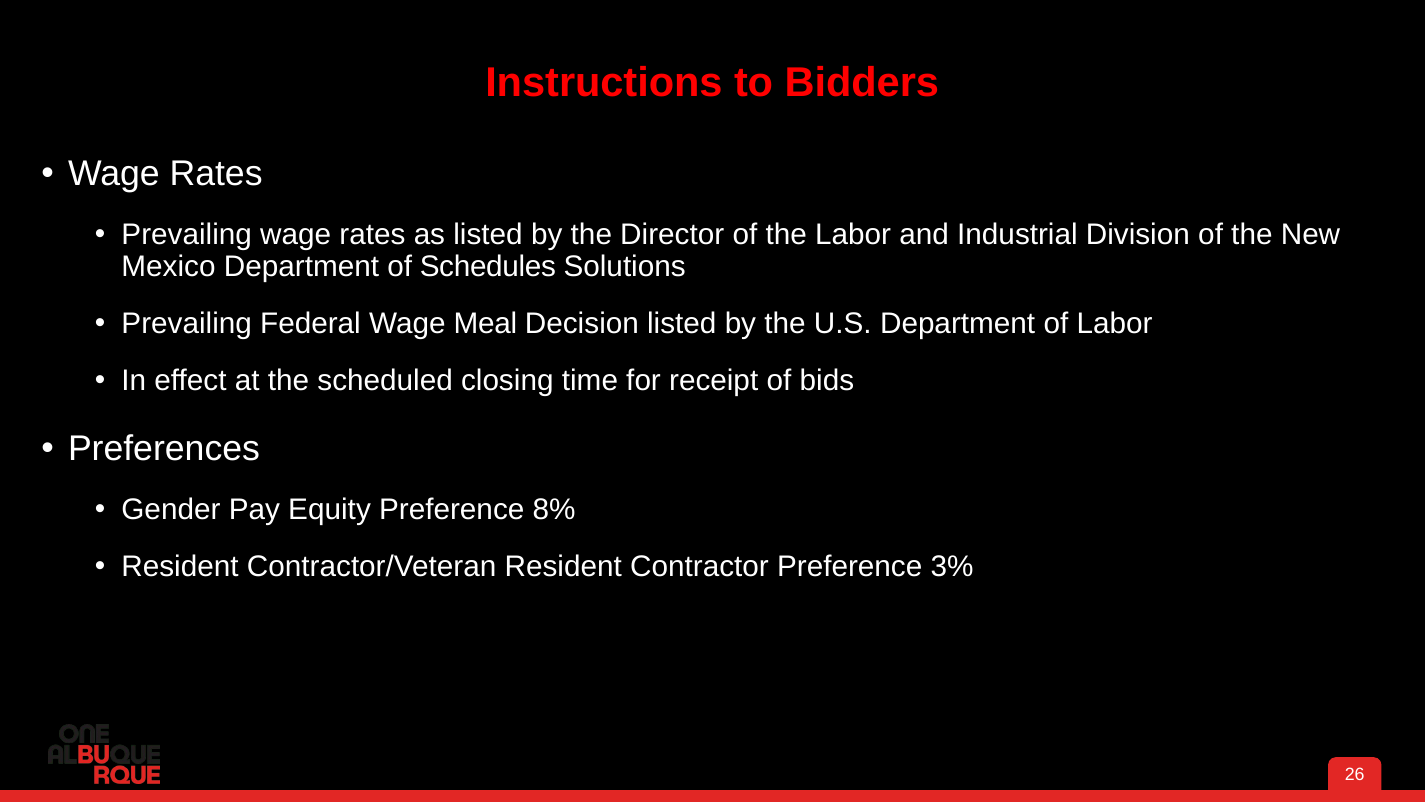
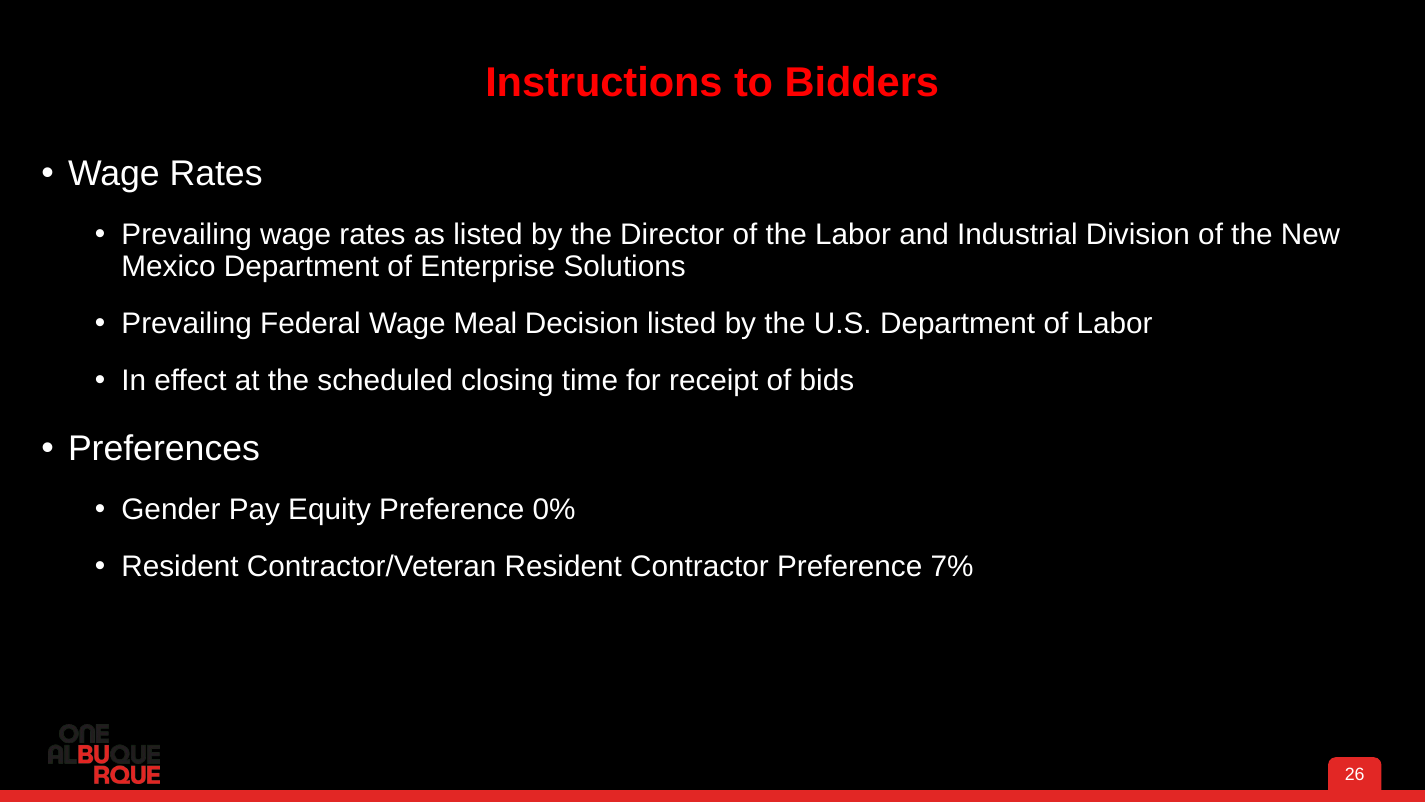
Schedules: Schedules -> Enterprise
8%: 8% -> 0%
3%: 3% -> 7%
